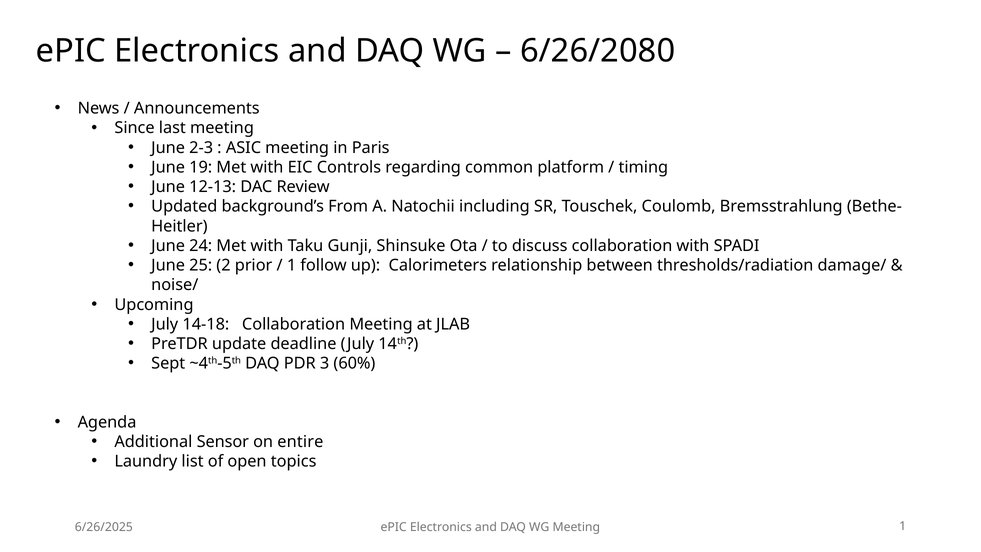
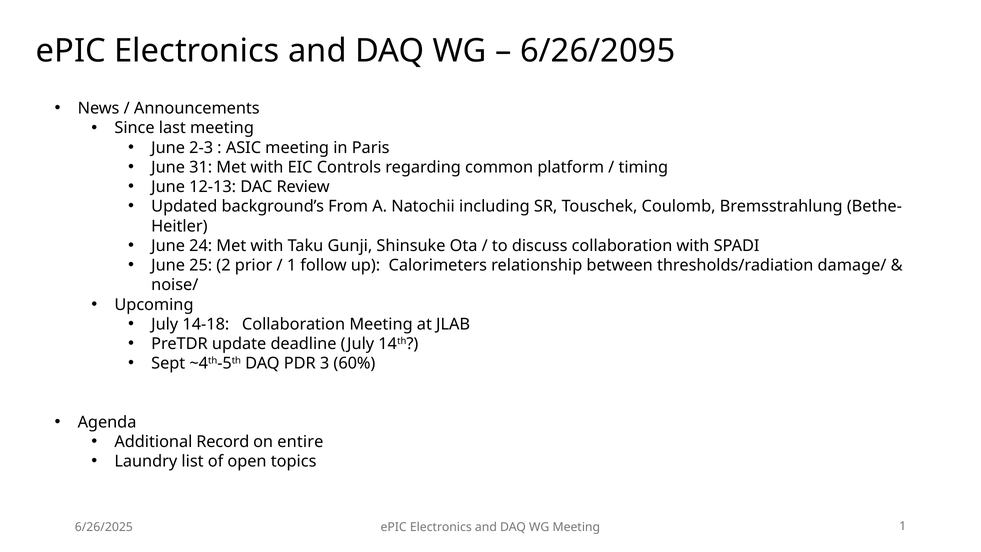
6/26/2080: 6/26/2080 -> 6/26/2095
19: 19 -> 31
Sensor: Sensor -> Record
